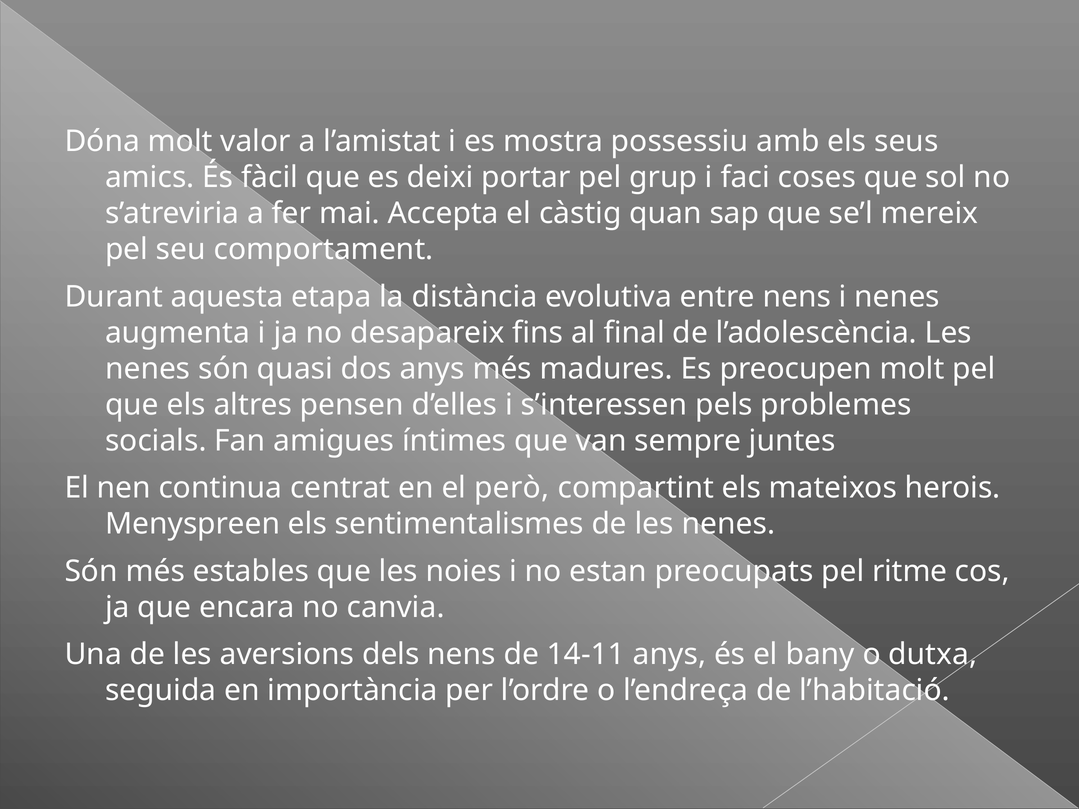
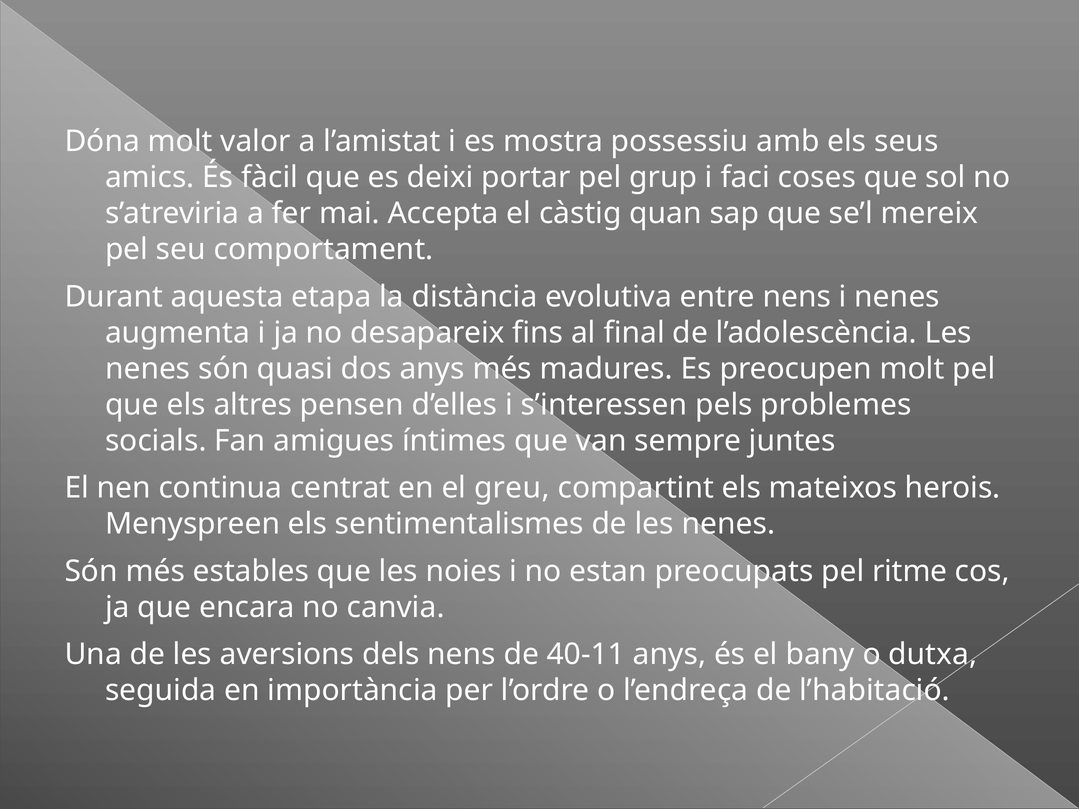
però: però -> greu
14-11: 14-11 -> 40-11
